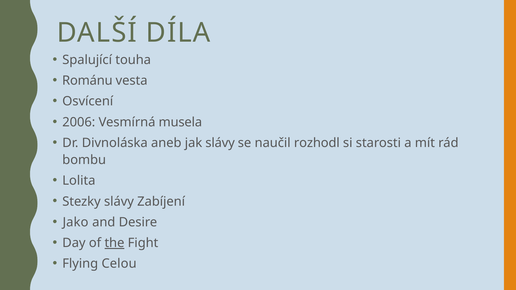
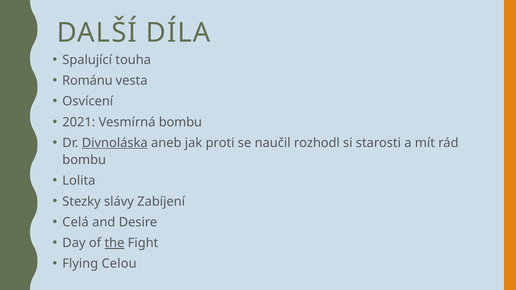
2006: 2006 -> 2021
Vesmírná musela: musela -> bombu
Divnoláska underline: none -> present
jak slávy: slávy -> proti
Jako: Jako -> Celá
